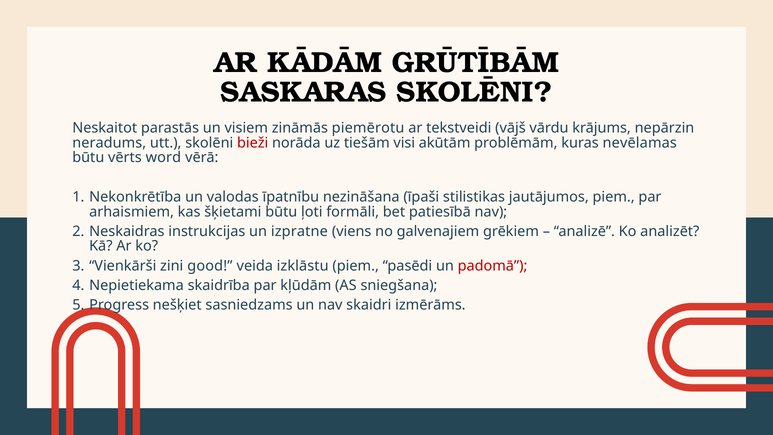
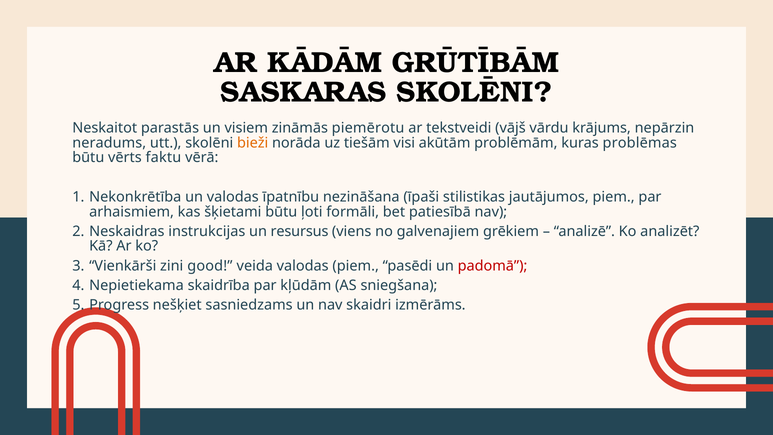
bieži colour: red -> orange
nevēlamas: nevēlamas -> problēmas
word: word -> faktu
izpratne: izpratne -> resursus
veida izklāstu: izklāstu -> valodas
